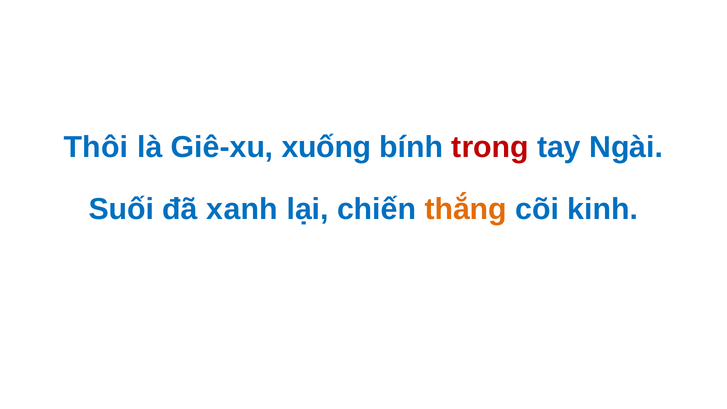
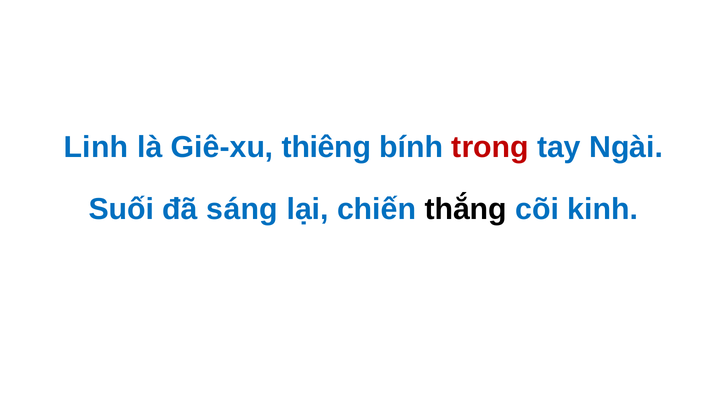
Thôi: Thôi -> Linh
xuống: xuống -> thiêng
xanh: xanh -> sáng
thắng colour: orange -> black
